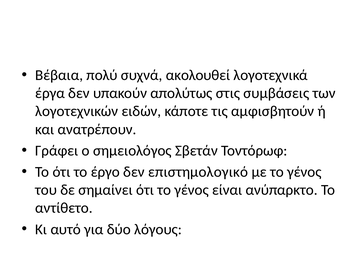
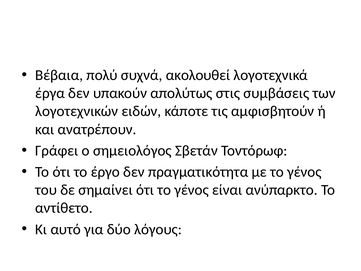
επιστημολογικό: επιστημολογικό -> πραγματικότητα
